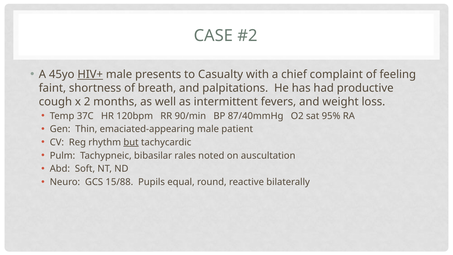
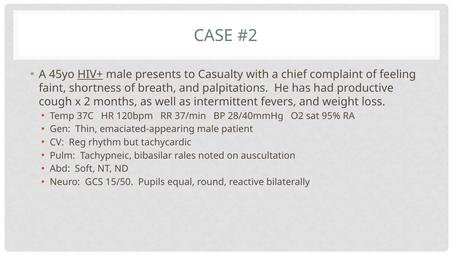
90/min: 90/min -> 37/min
87/40mmHg: 87/40mmHg -> 28/40mmHg
but underline: present -> none
15/88: 15/88 -> 15/50
